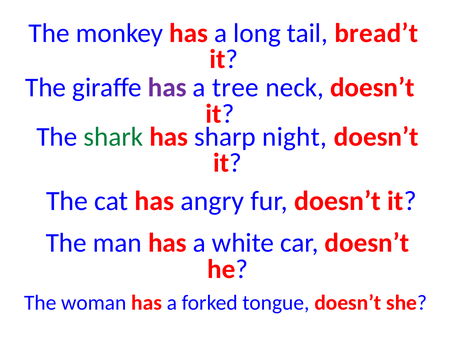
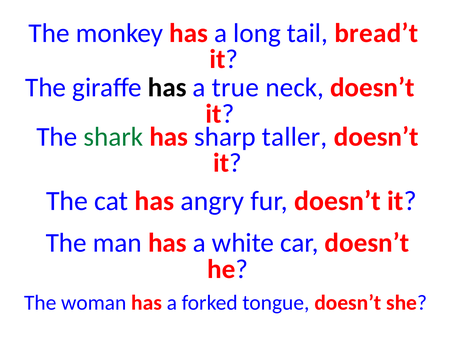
has at (167, 88) colour: purple -> black
tree: tree -> true
night: night -> taller
